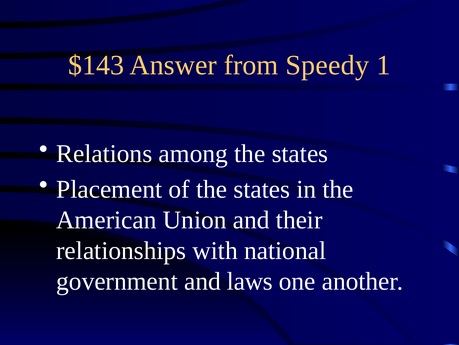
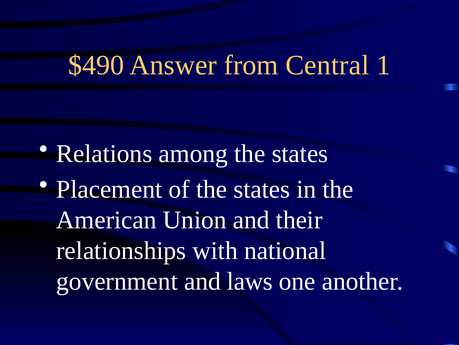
$143: $143 -> $490
Speedy: Speedy -> Central
